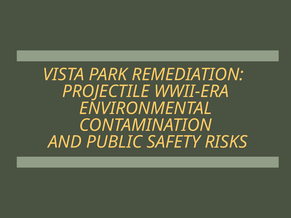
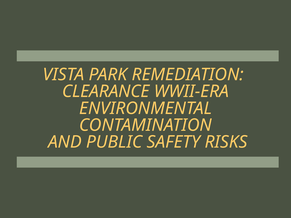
PROJECTILE: PROJECTILE -> CLEARANCE
